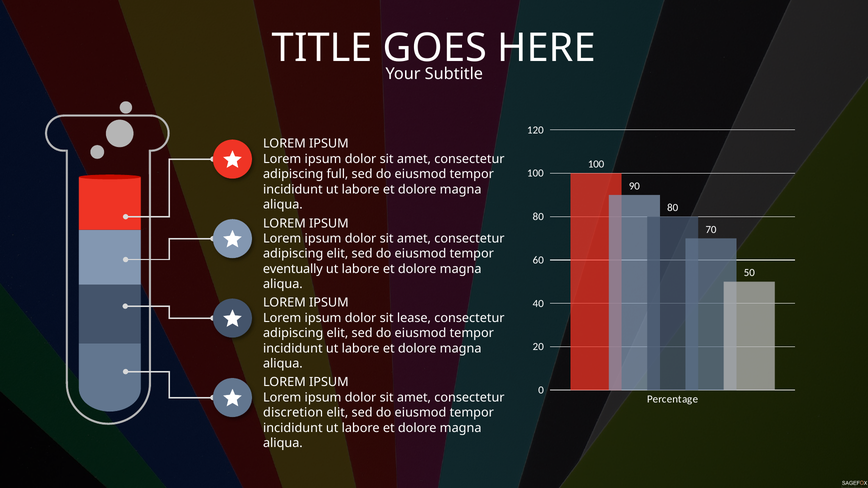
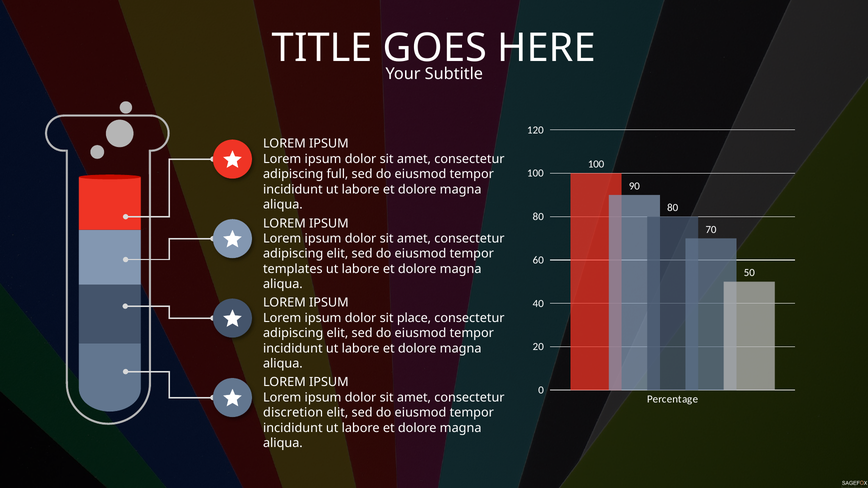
eventually: eventually -> templates
lease: lease -> place
